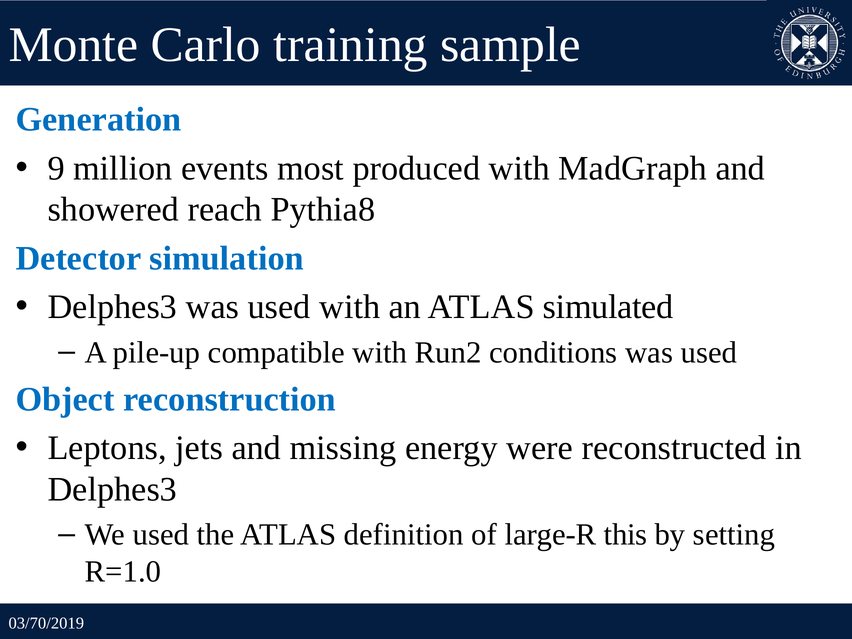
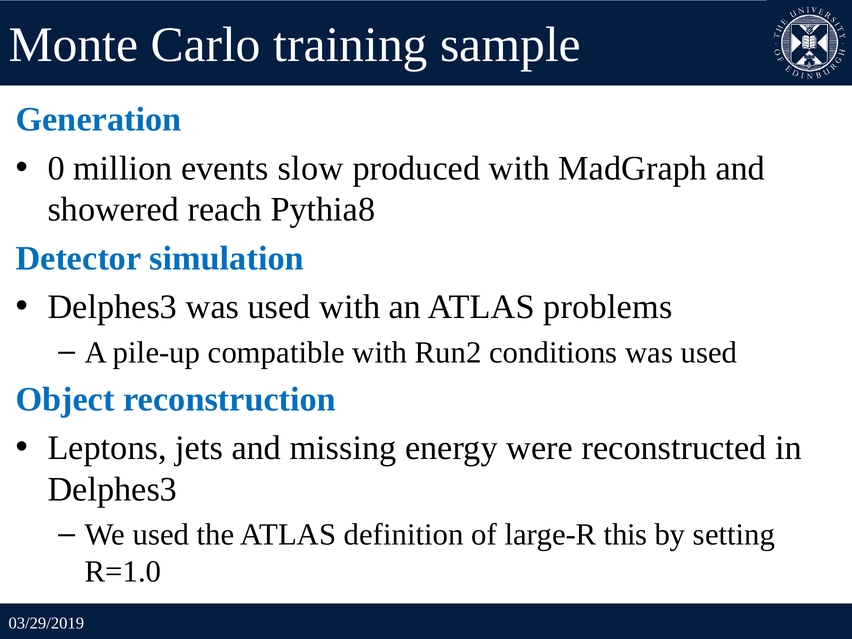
9: 9 -> 0
most: most -> slow
simulated: simulated -> problems
03/70/2019: 03/70/2019 -> 03/29/2019
